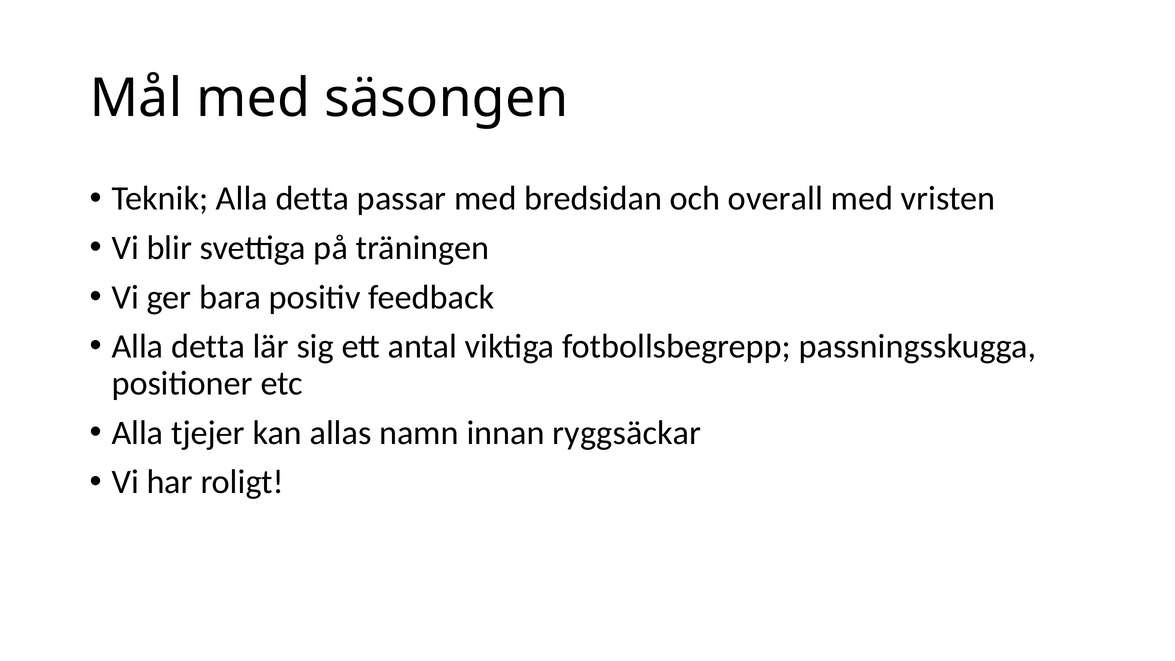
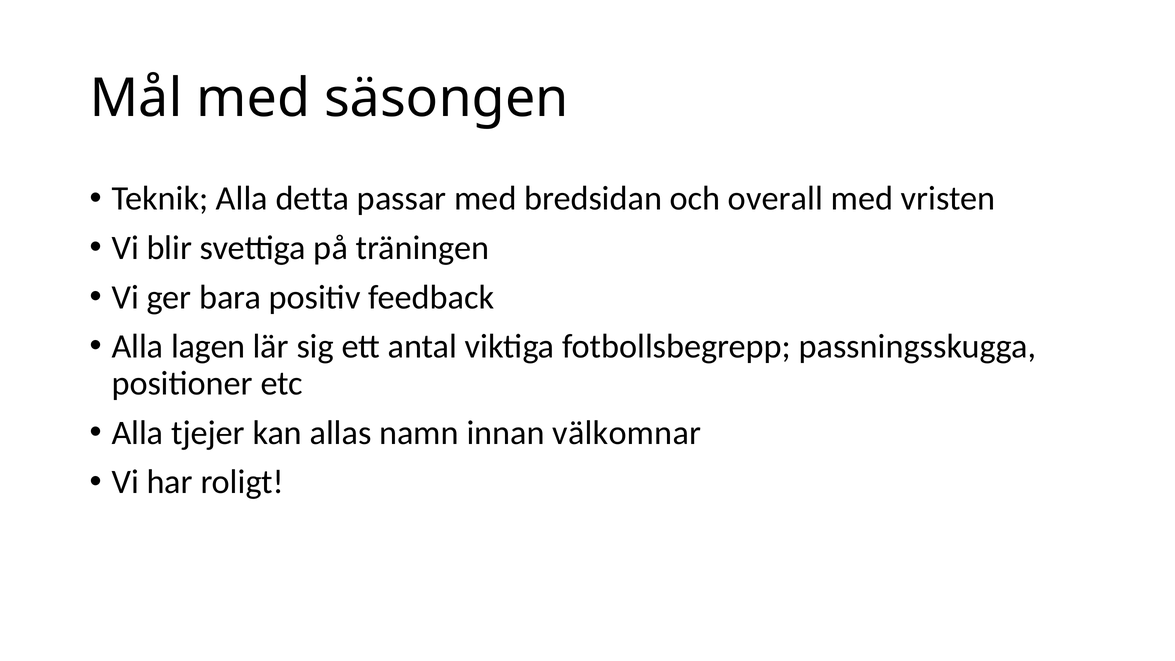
detta at (208, 346): detta -> lagen
ryggsäckar: ryggsäckar -> välkomnar
